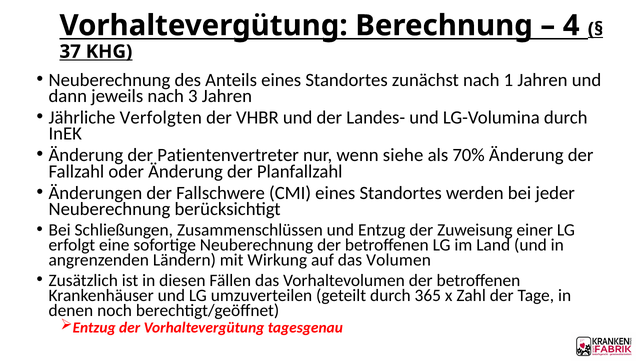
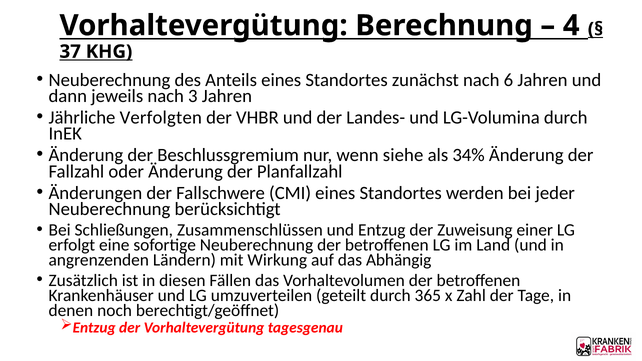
1: 1 -> 6
Patientenvertreter: Patientenvertreter -> Beschlussgremium
70%: 70% -> 34%
Volumen: Volumen -> Abhängig
